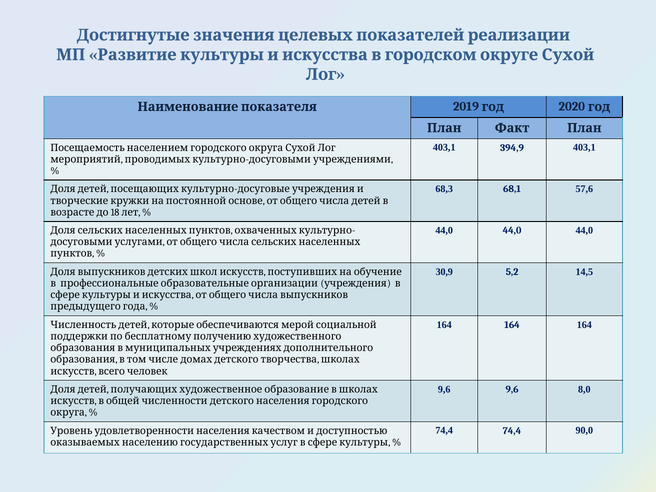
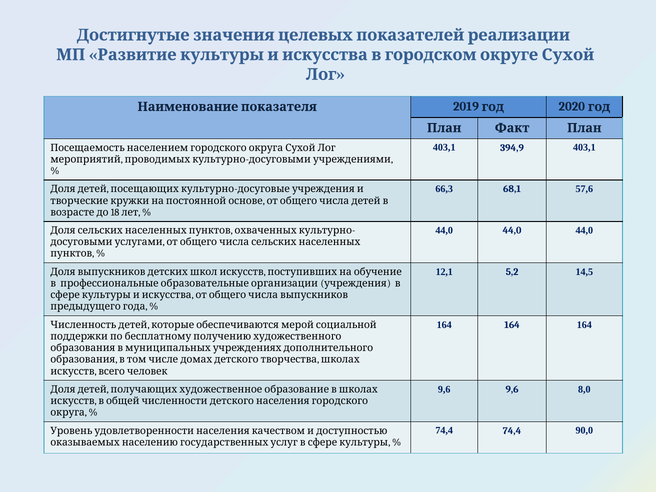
68,3: 68,3 -> 66,3
30,9: 30,9 -> 12,1
